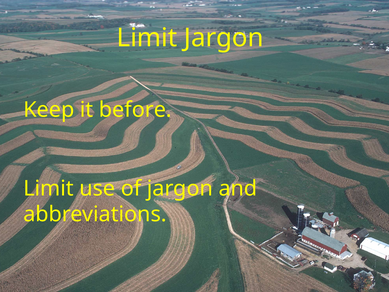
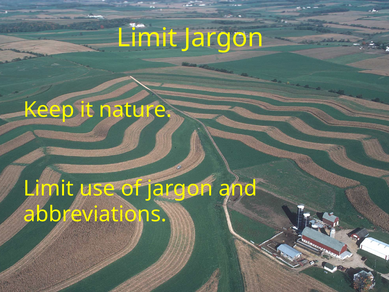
before: before -> nature
